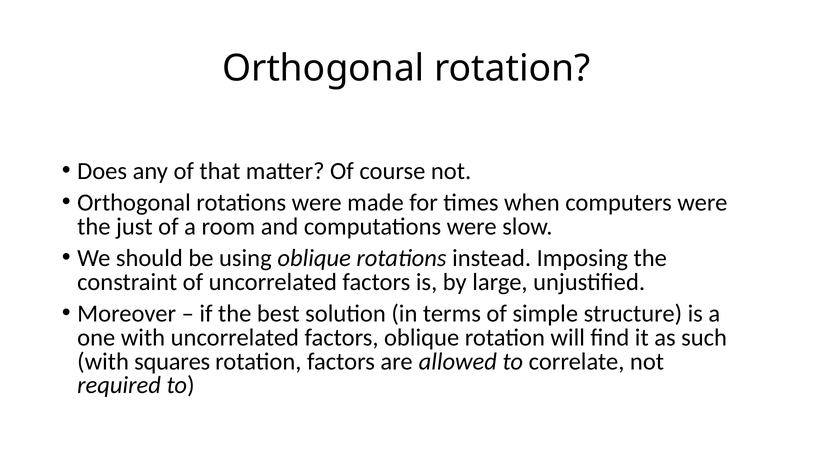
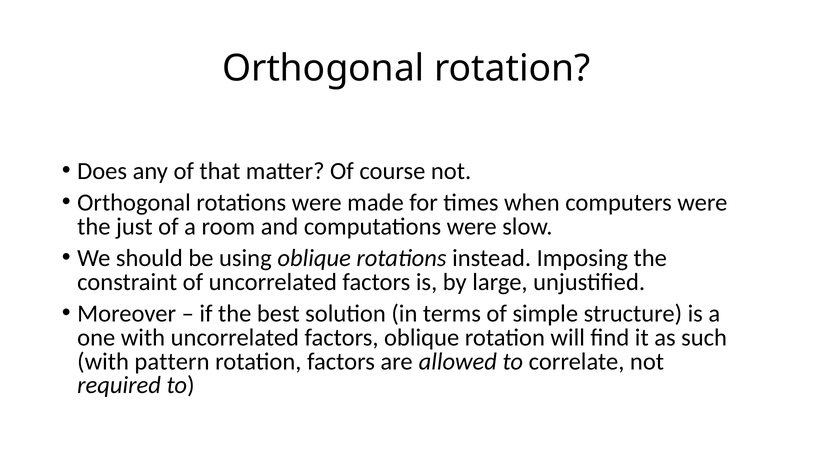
squares: squares -> pattern
